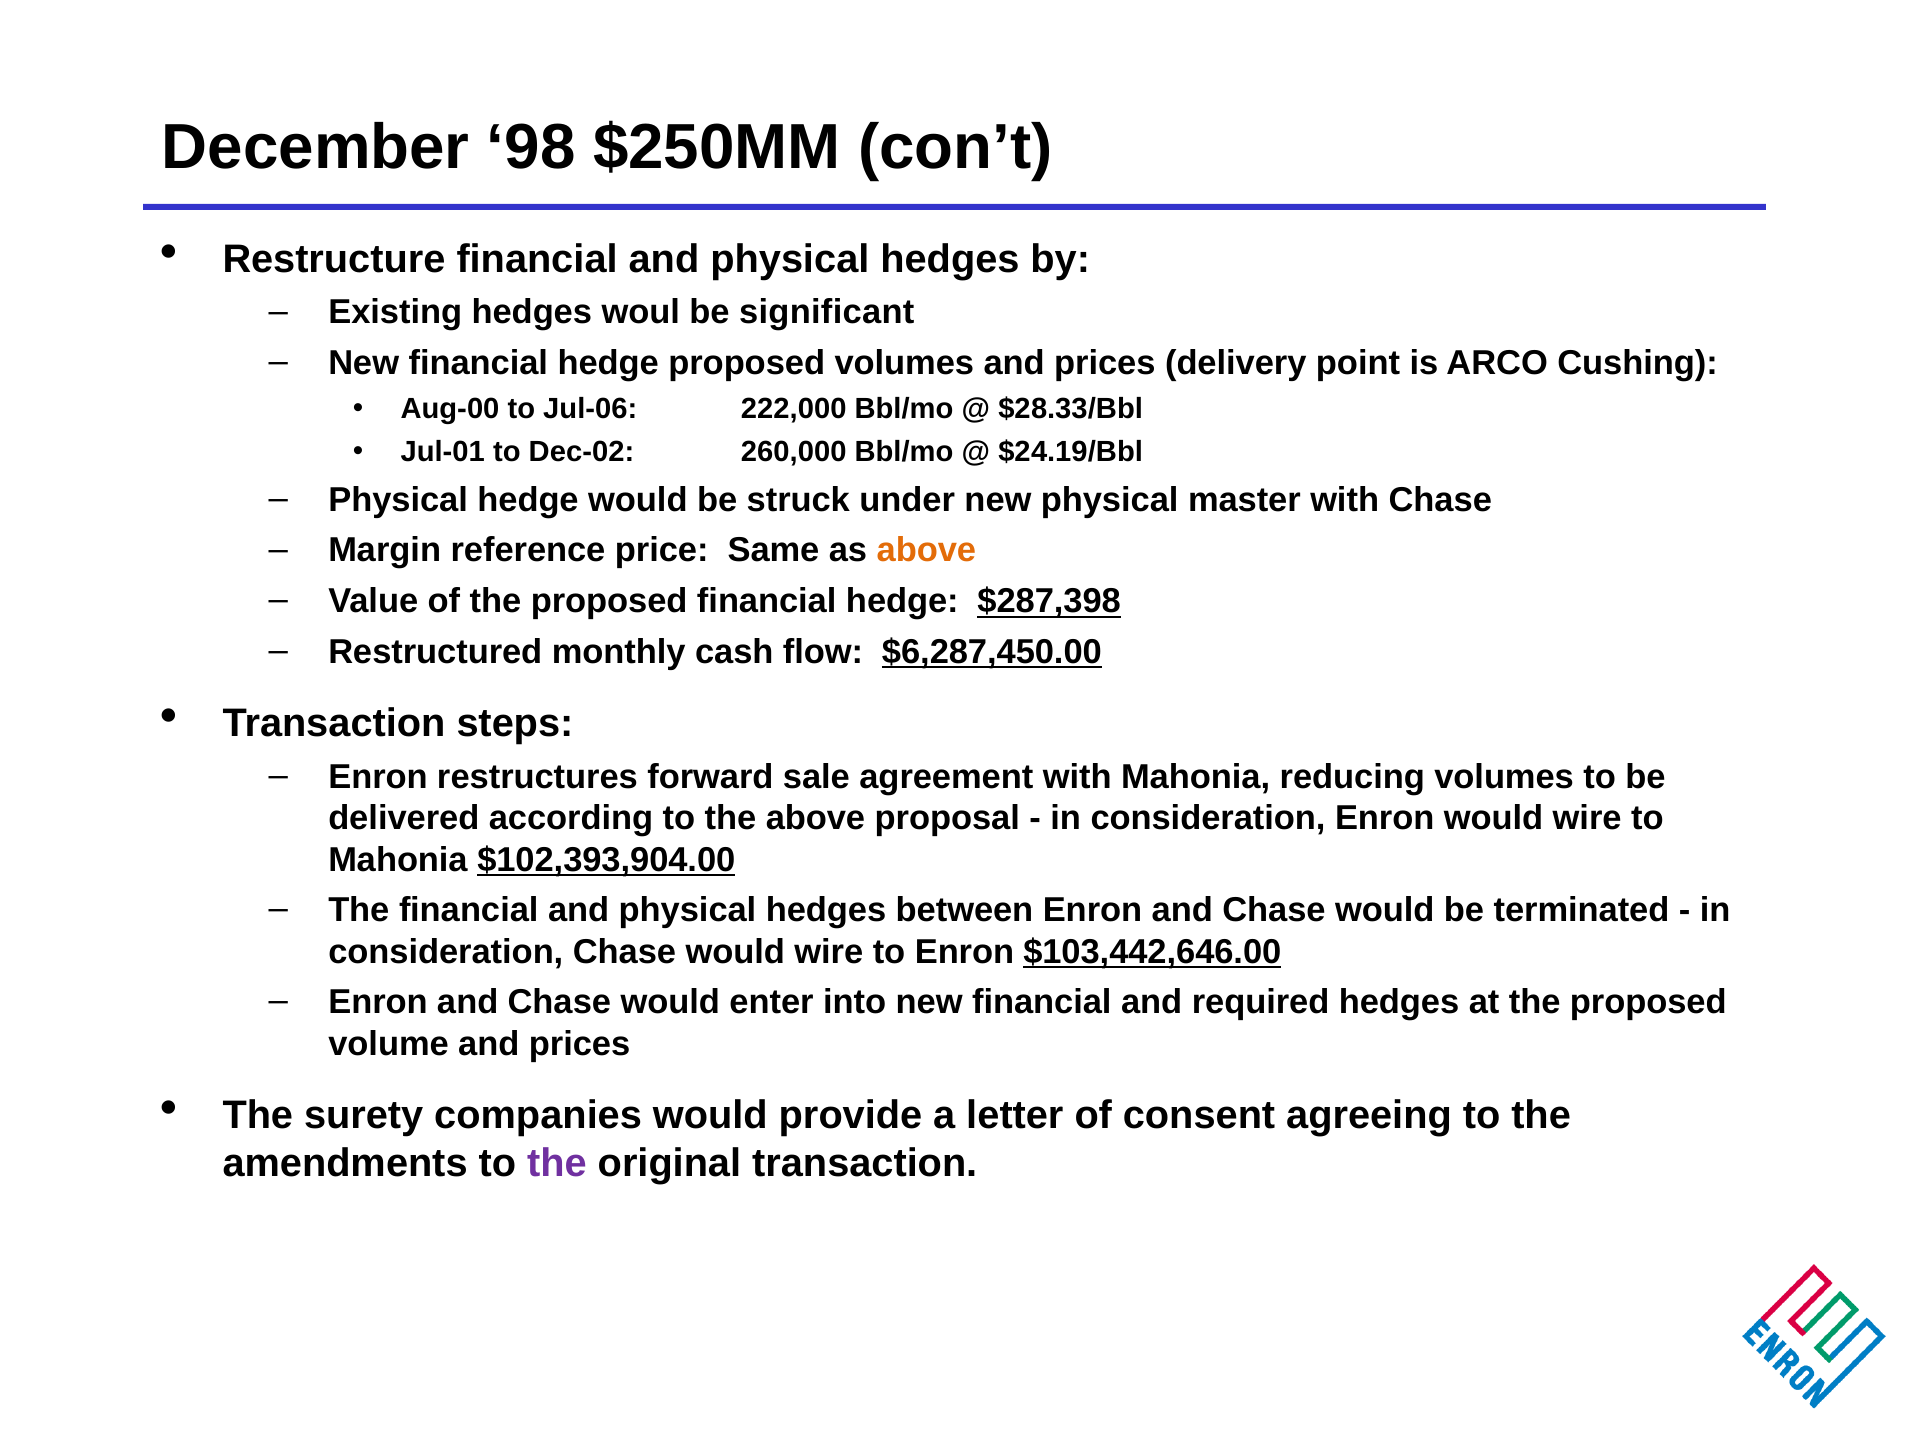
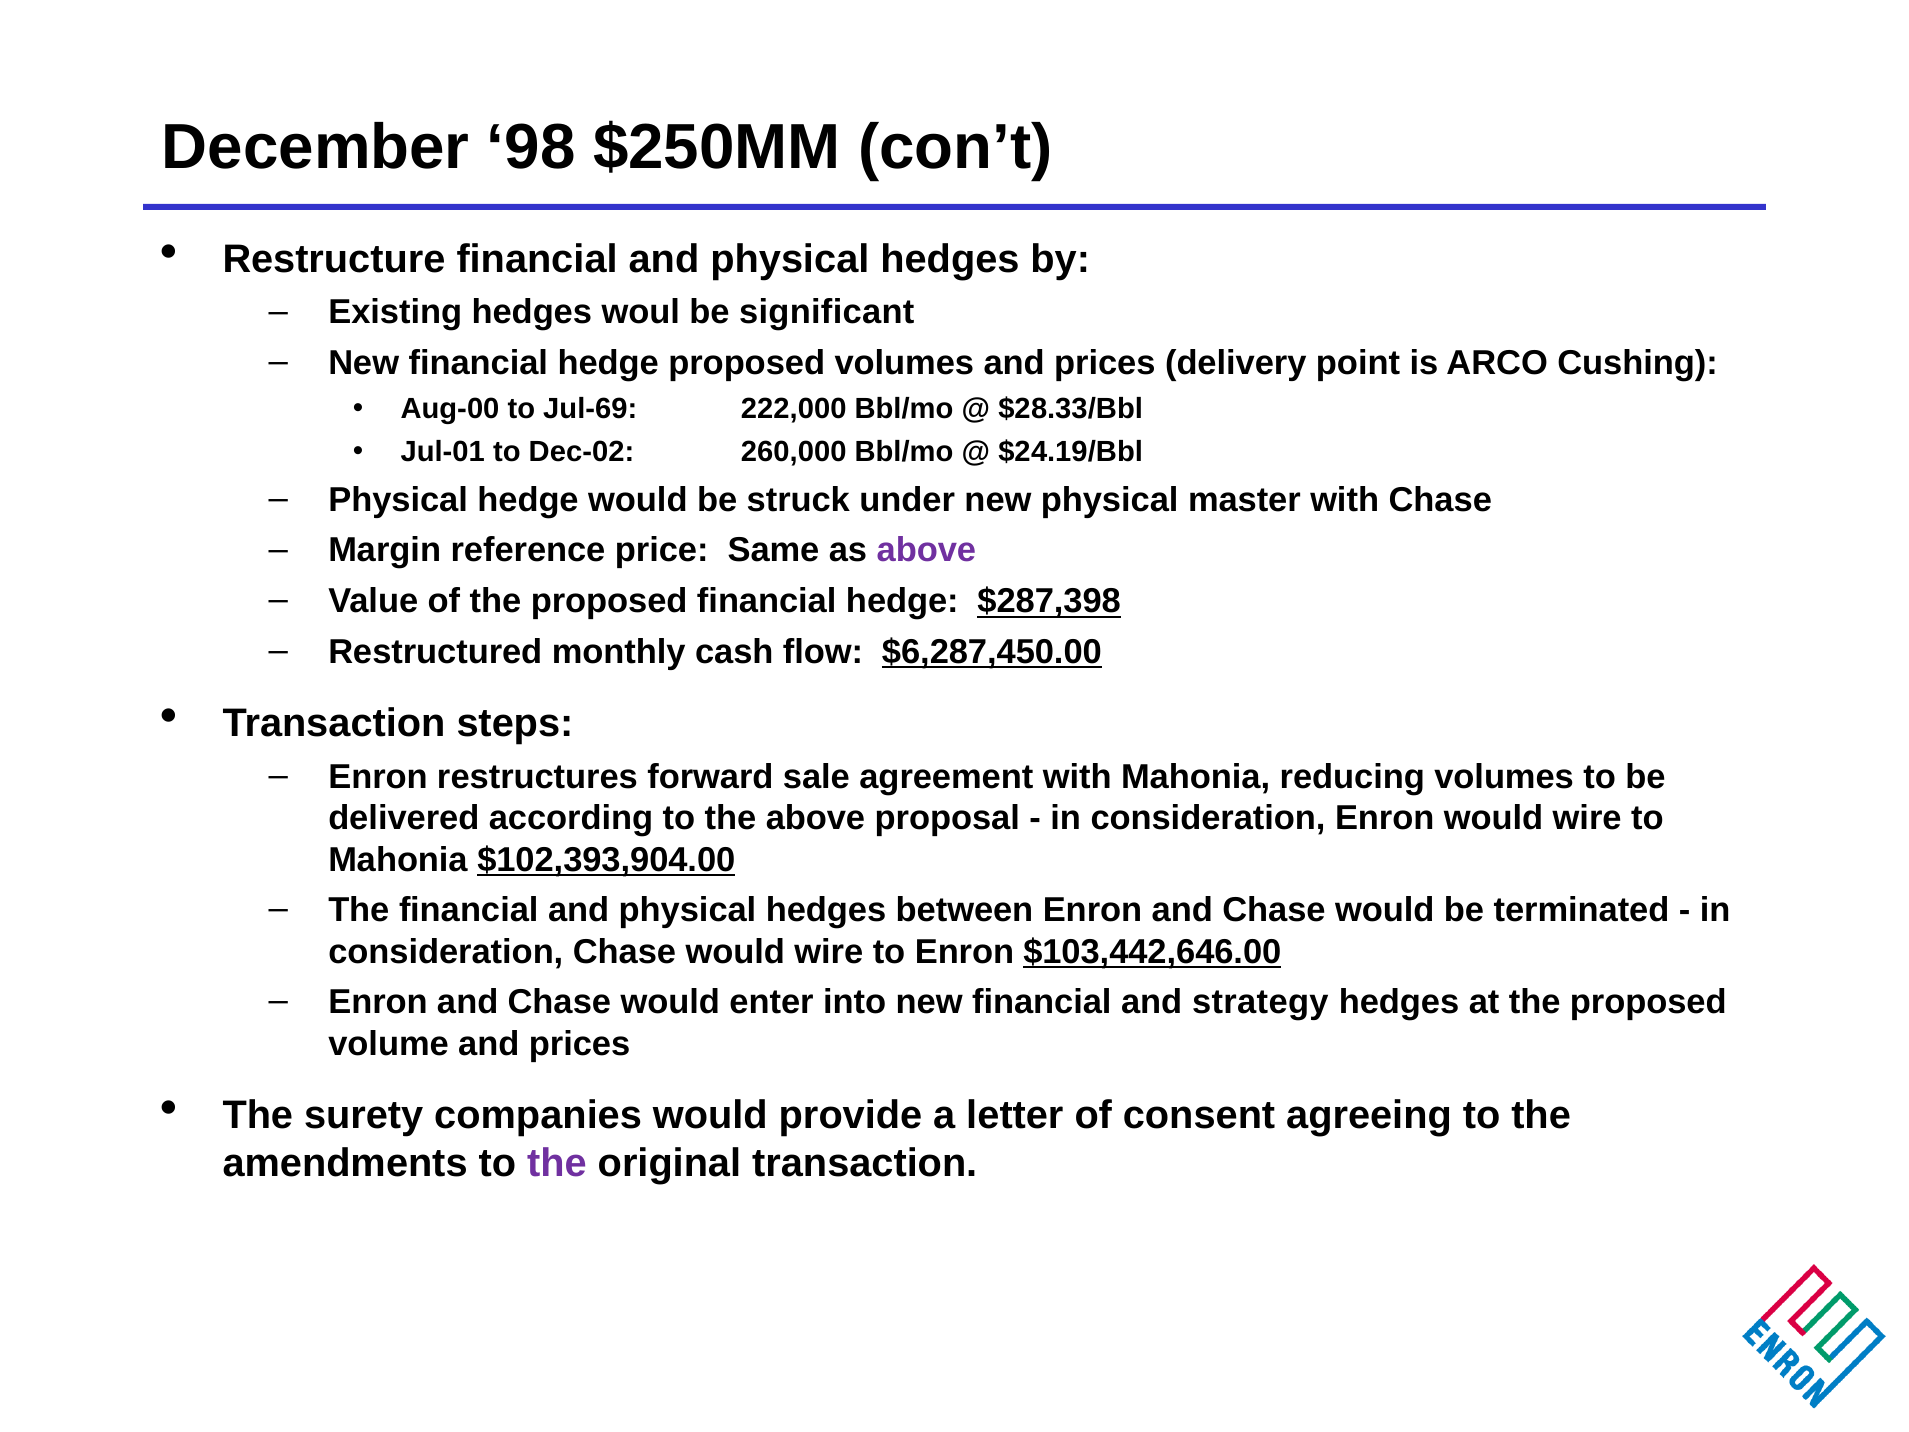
Jul-06: Jul-06 -> Jul-69
above at (926, 550) colour: orange -> purple
required: required -> strategy
